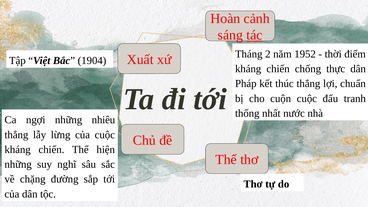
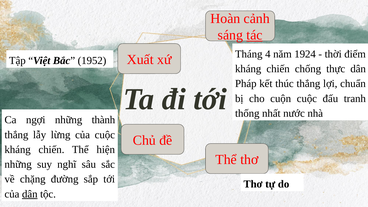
2: 2 -> 4
1952: 1952 -> 1924
1904: 1904 -> 1952
nhiêu: nhiêu -> thành
dân at (30, 194) underline: none -> present
